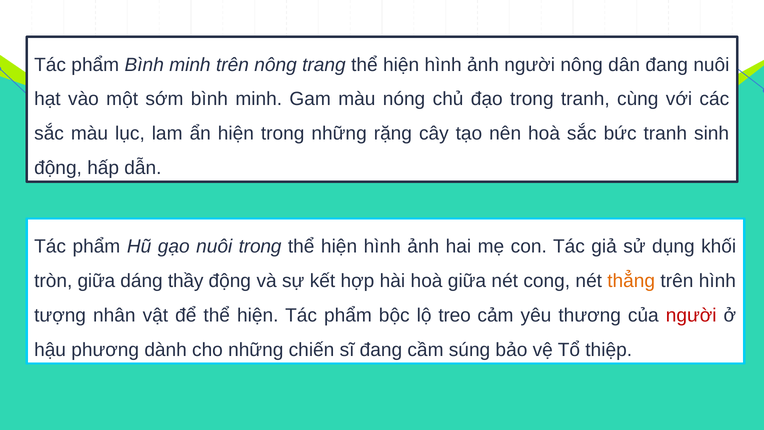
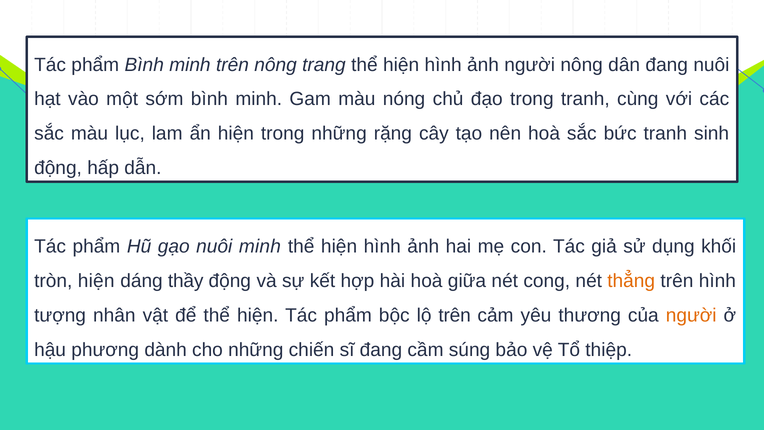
nuôi trong: trong -> minh
tròn giữa: giữa -> hiện
lộ treo: treo -> trên
người at (691, 315) colour: red -> orange
